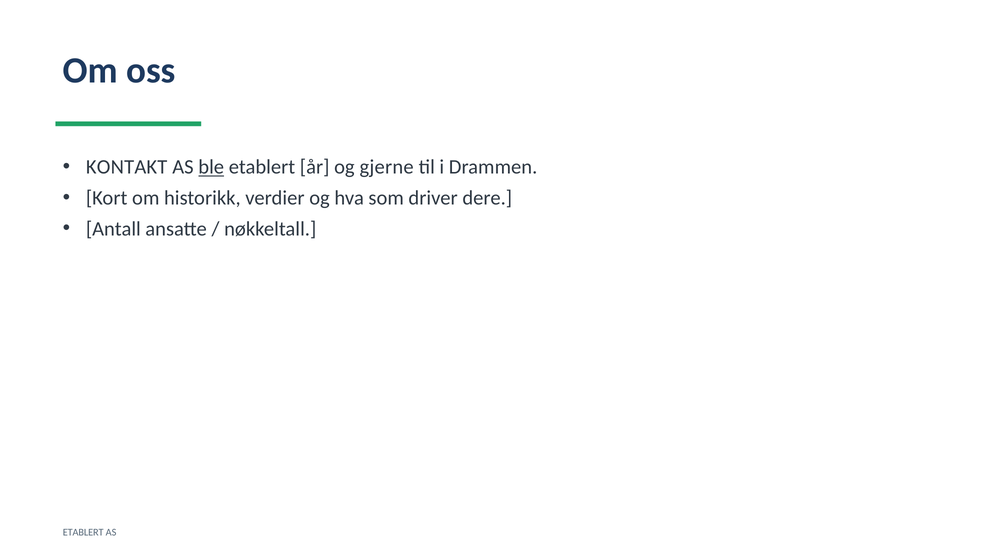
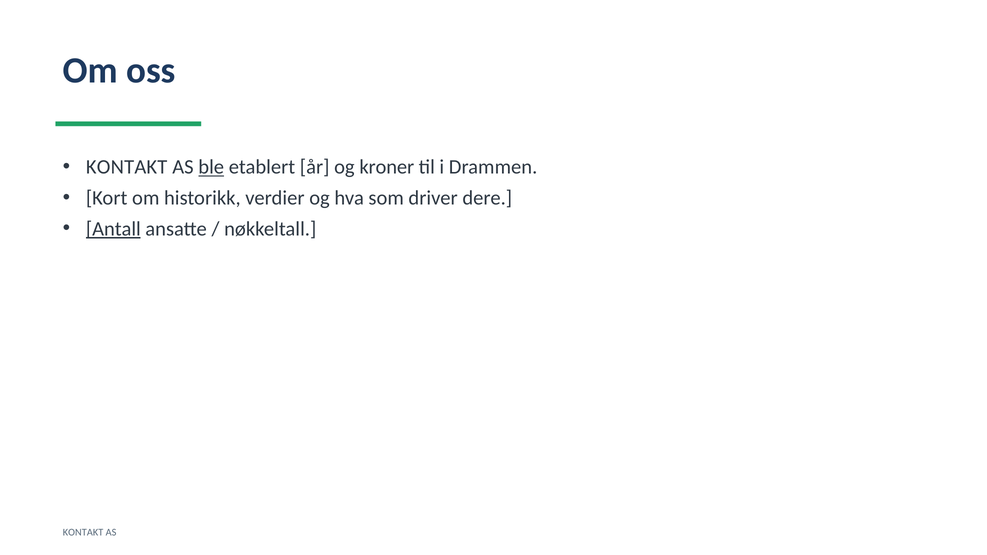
gjerne: gjerne -> kroner
Antall underline: none -> present
ETABLERT at (83, 533): ETABLERT -> KONTAKT
